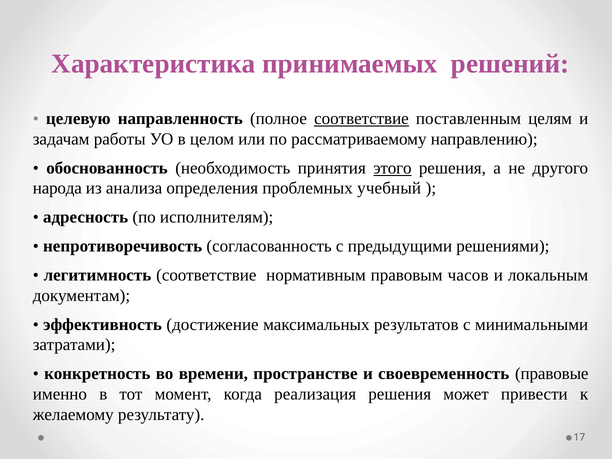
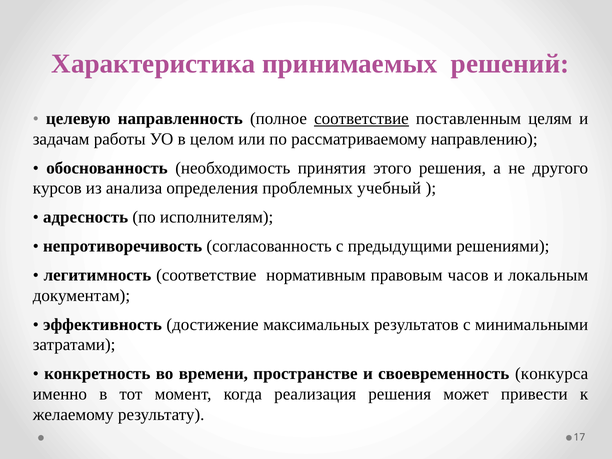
этого underline: present -> none
народа: народа -> курсов
правовые: правовые -> конкурса
